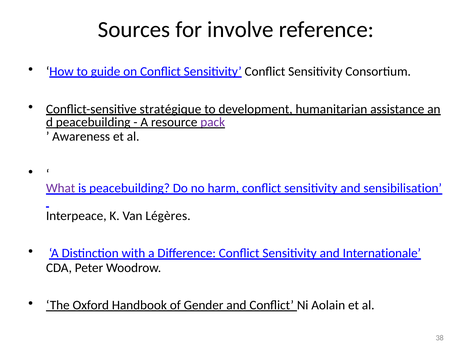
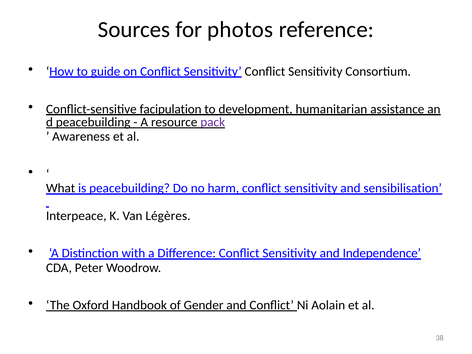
involve: involve -> photos
stratégique: stratégique -> facipulation
What colour: purple -> black
Internationale: Internationale -> Independence
